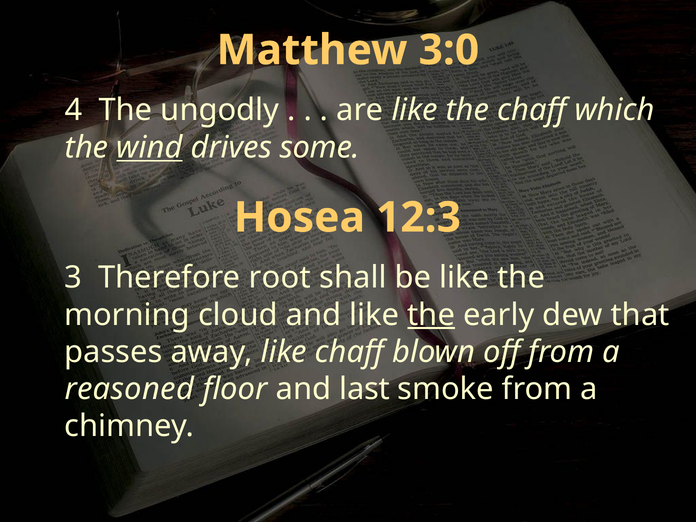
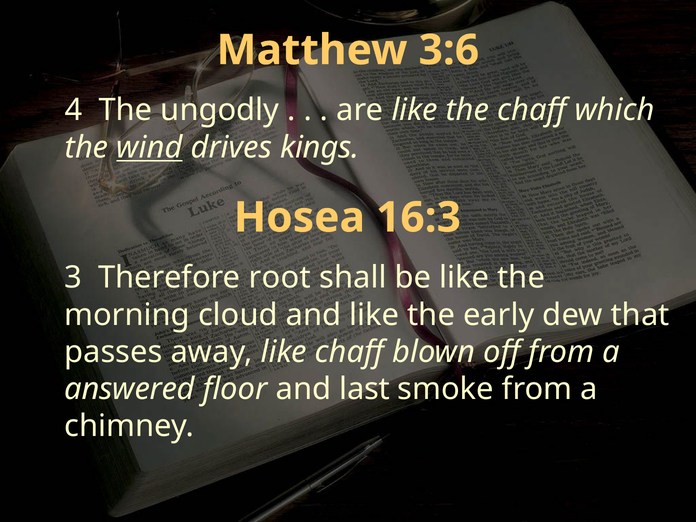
3:0: 3:0 -> 3:6
some: some -> kings
12:3: 12:3 -> 16:3
the at (431, 315) underline: present -> none
reasoned: reasoned -> answered
